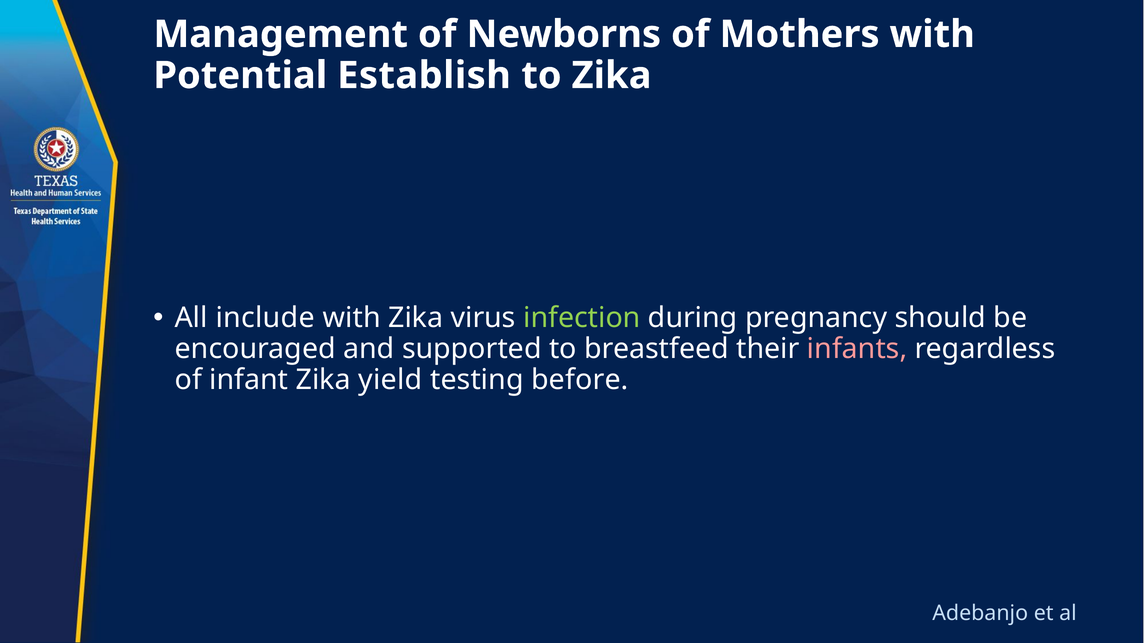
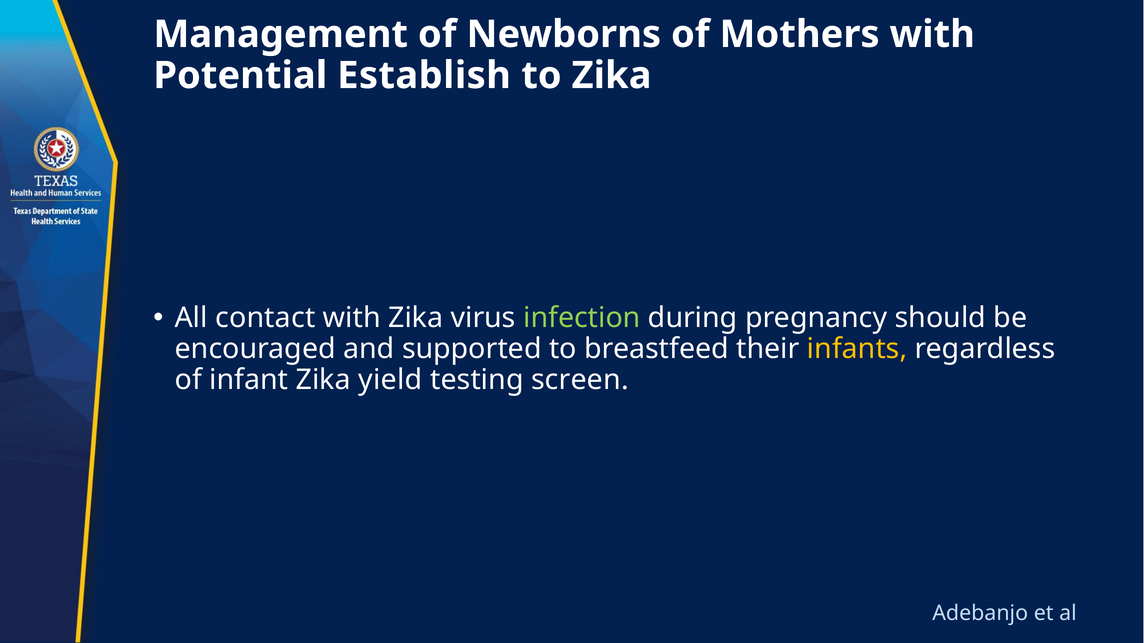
include: include -> contact
infants colour: pink -> yellow
before: before -> screen
